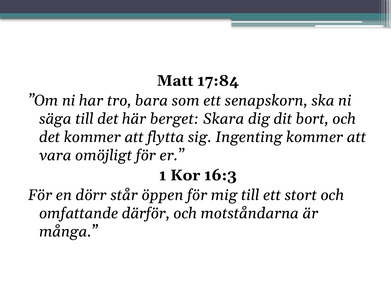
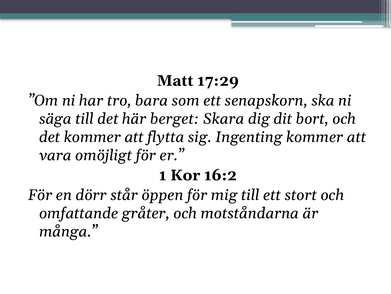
17:84: 17:84 -> 17:29
16:3: 16:3 -> 16:2
därför: därför -> gråter
